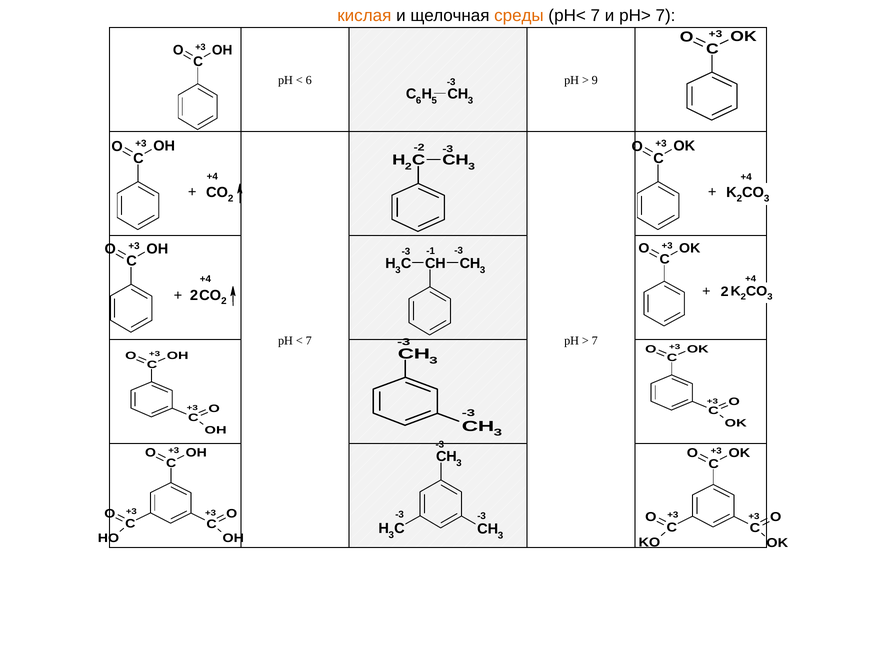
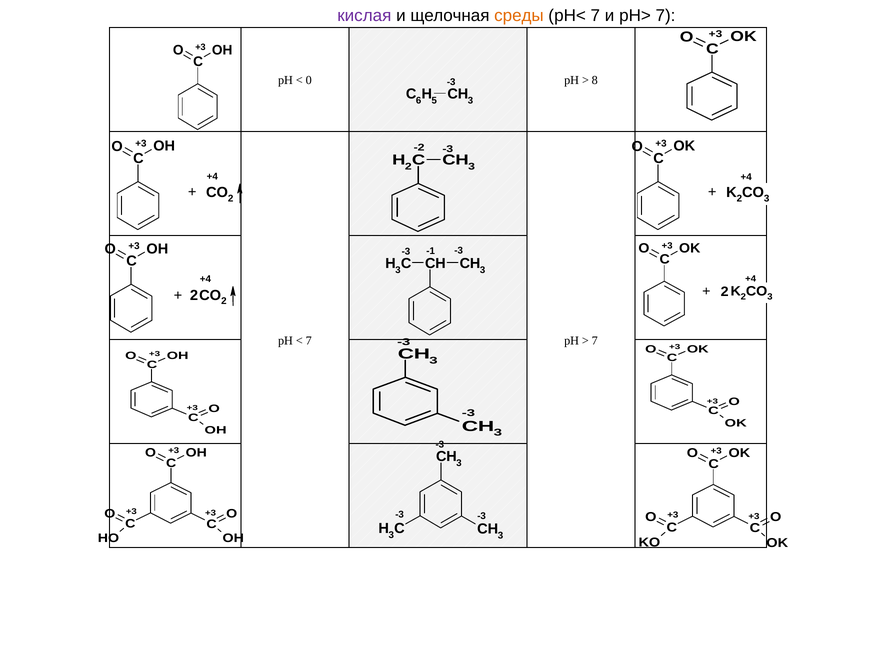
кислая colour: orange -> purple
6 at (309, 80): 6 -> 0
9: 9 -> 8
